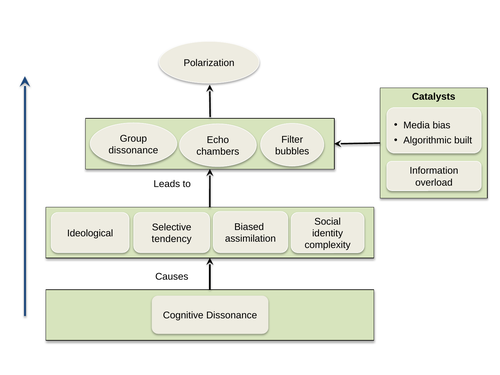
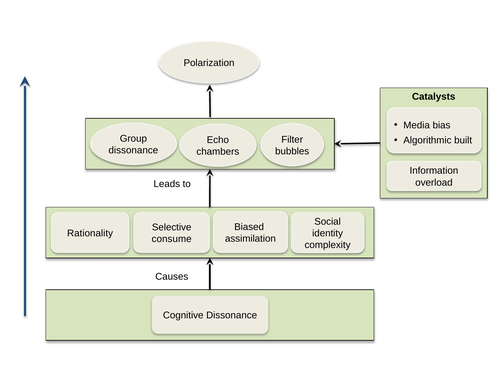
Ideological: Ideological -> Rationality
tendency: tendency -> consume
